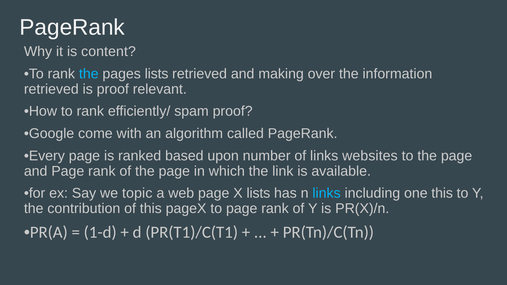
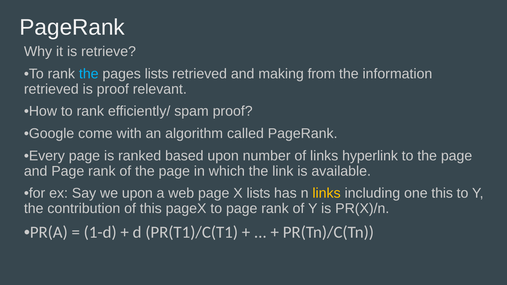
content: content -> retrieve
over: over -> from
websites: websites -> hyperlink
we topic: topic -> upon
links at (327, 193) colour: light blue -> yellow
